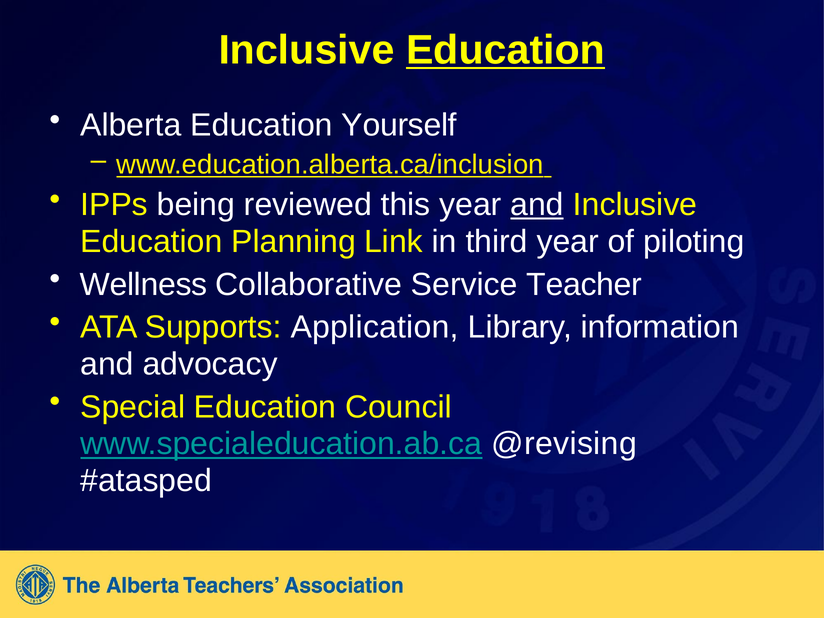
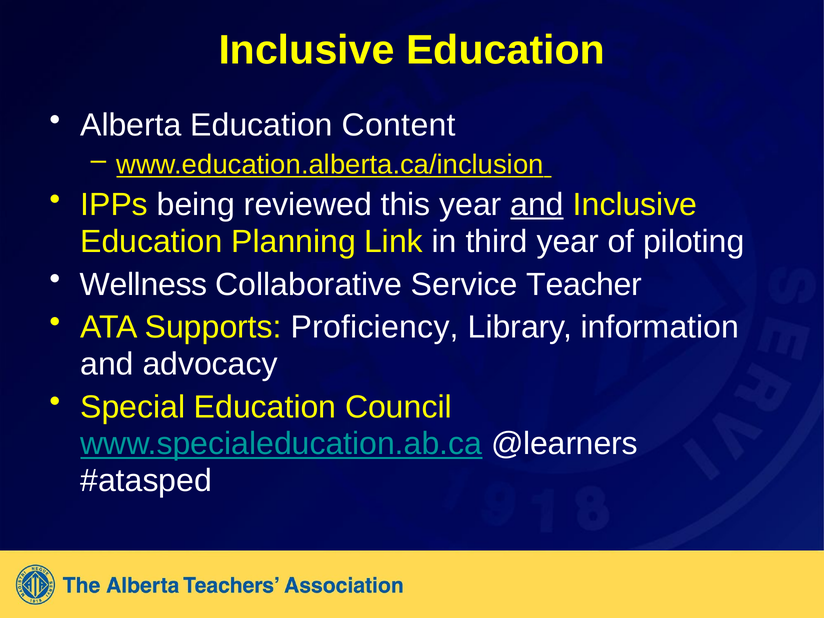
Education at (506, 50) underline: present -> none
Yourself: Yourself -> Content
Application: Application -> Proficiency
@revising: @revising -> @learners
